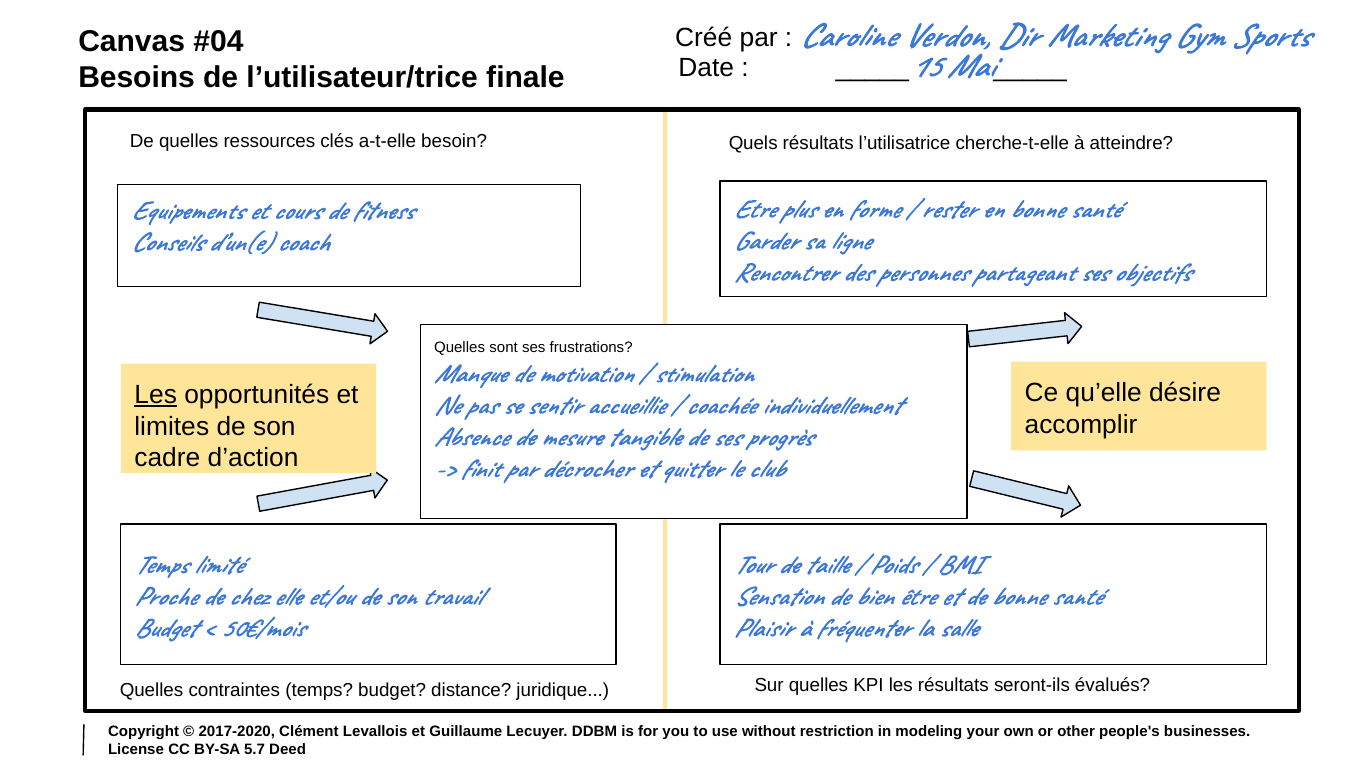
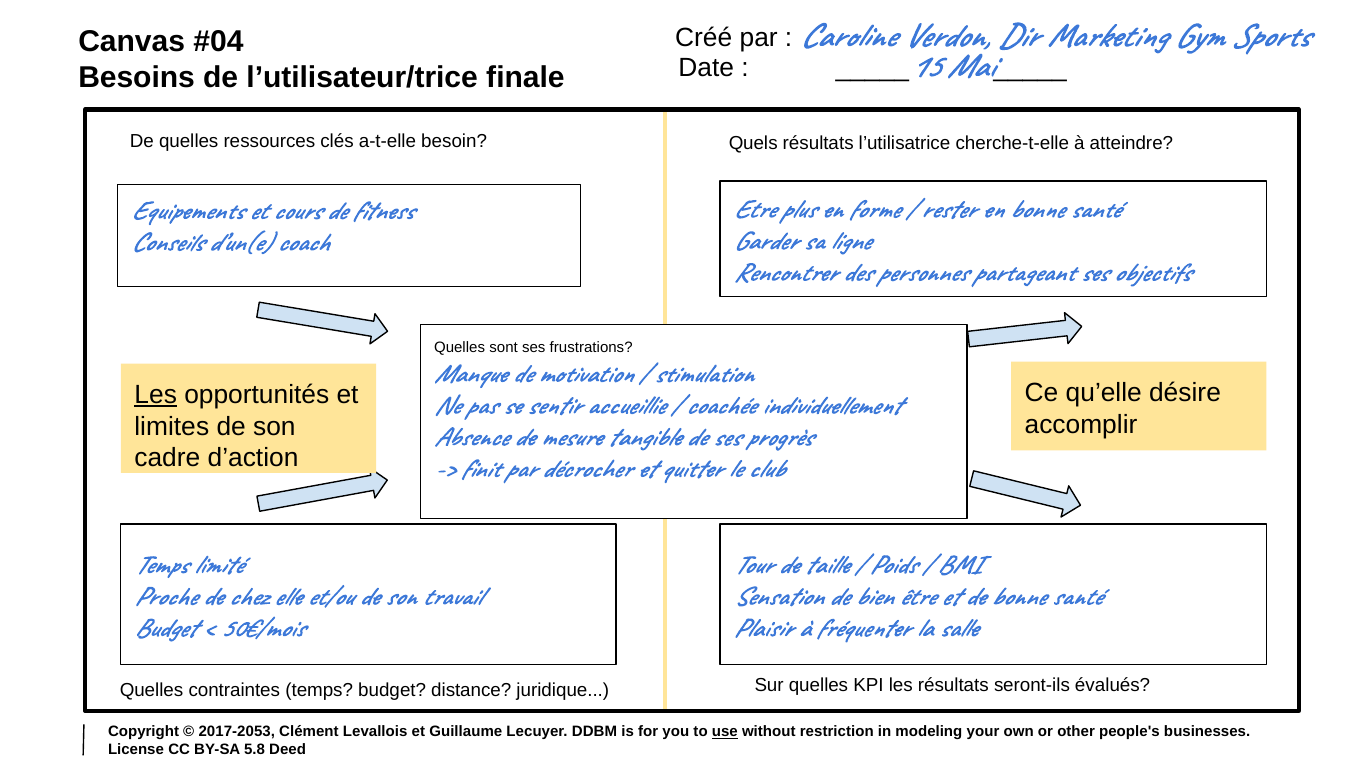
2017-2020: 2017-2020 -> 2017-2053
use underline: none -> present
5.7: 5.7 -> 5.8
